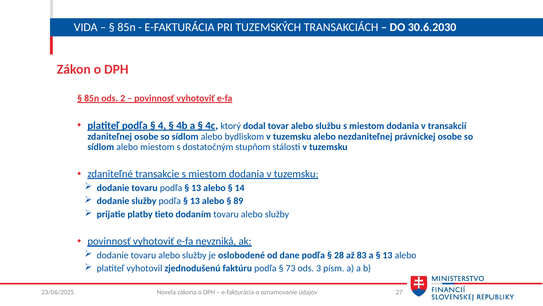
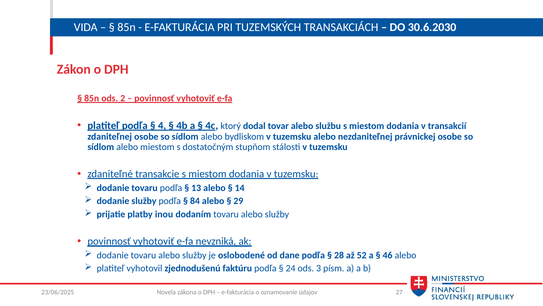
13 at (195, 201): 13 -> 84
89: 89 -> 29
tieto: tieto -> inou
83: 83 -> 52
13 at (387, 255): 13 -> 46
73: 73 -> 24
